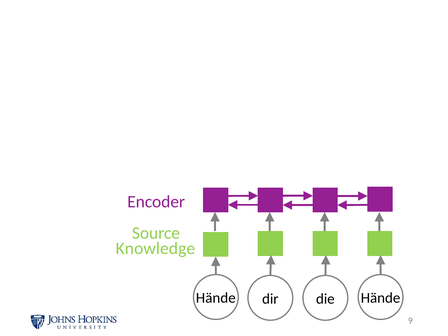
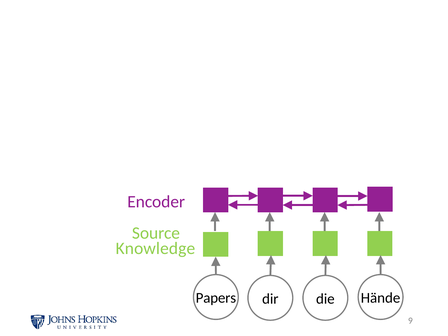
Hände at (216, 298): Hände -> Papers
